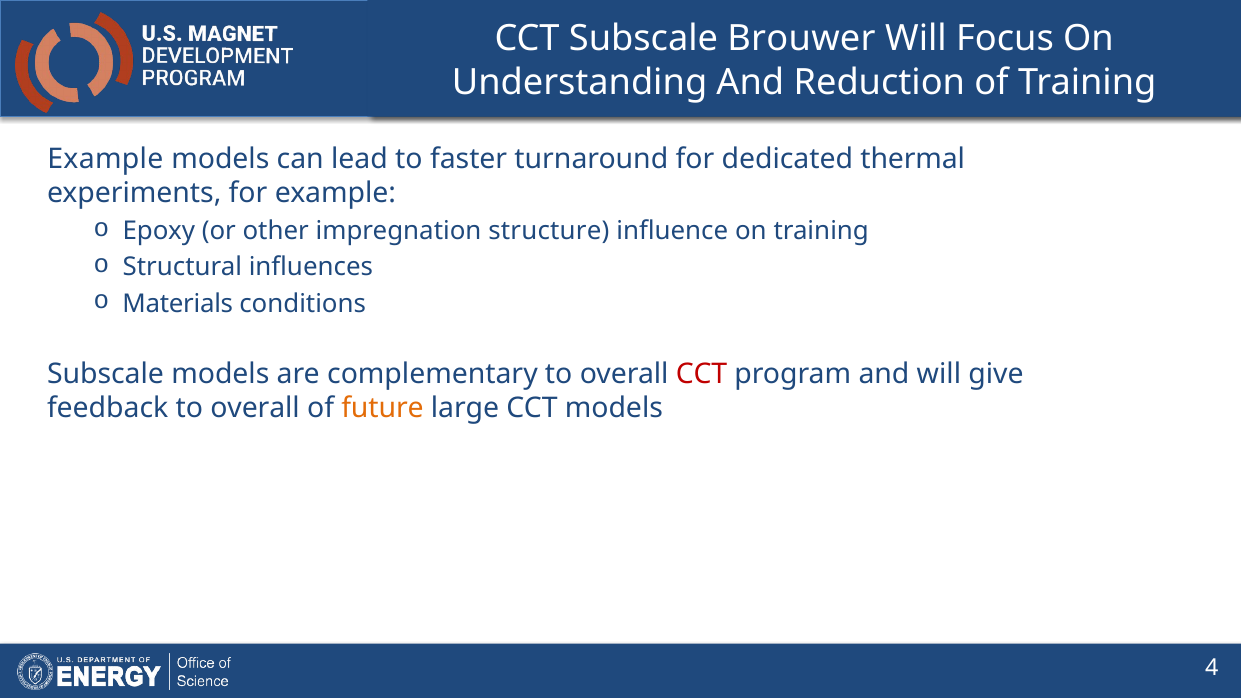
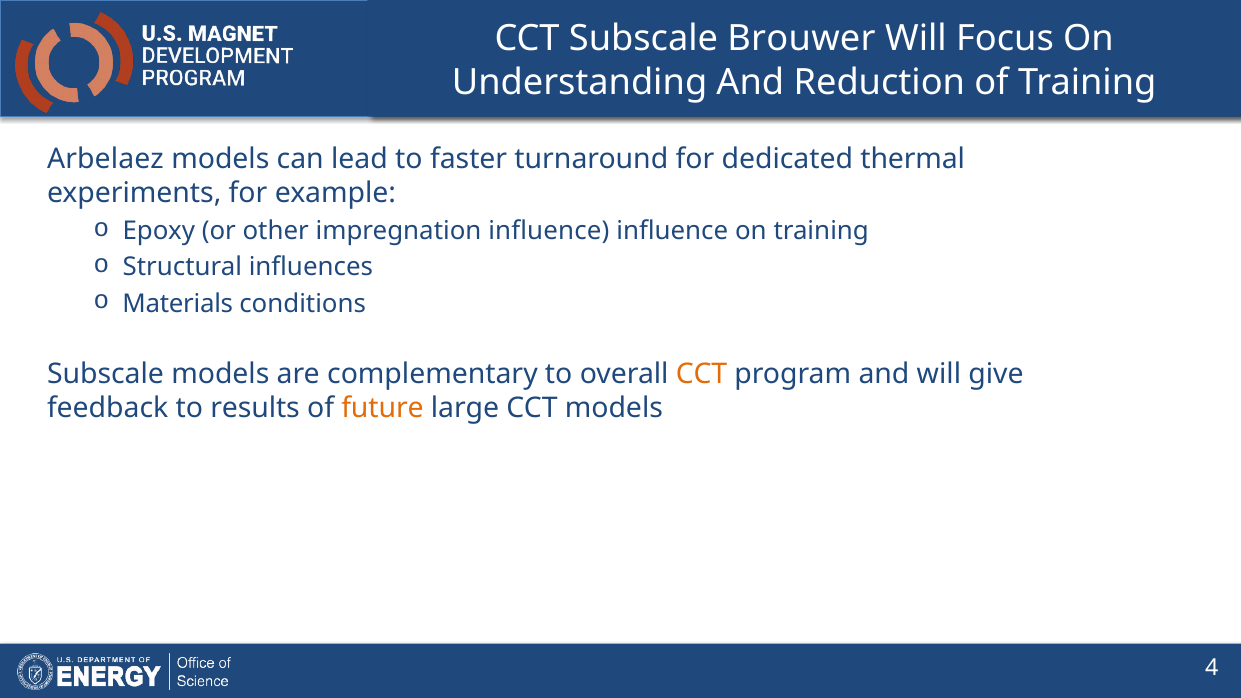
Example at (105, 159): Example -> Arbelaez
impregnation structure: structure -> influence
CCT at (702, 374) colour: red -> orange
feedback to overall: overall -> results
